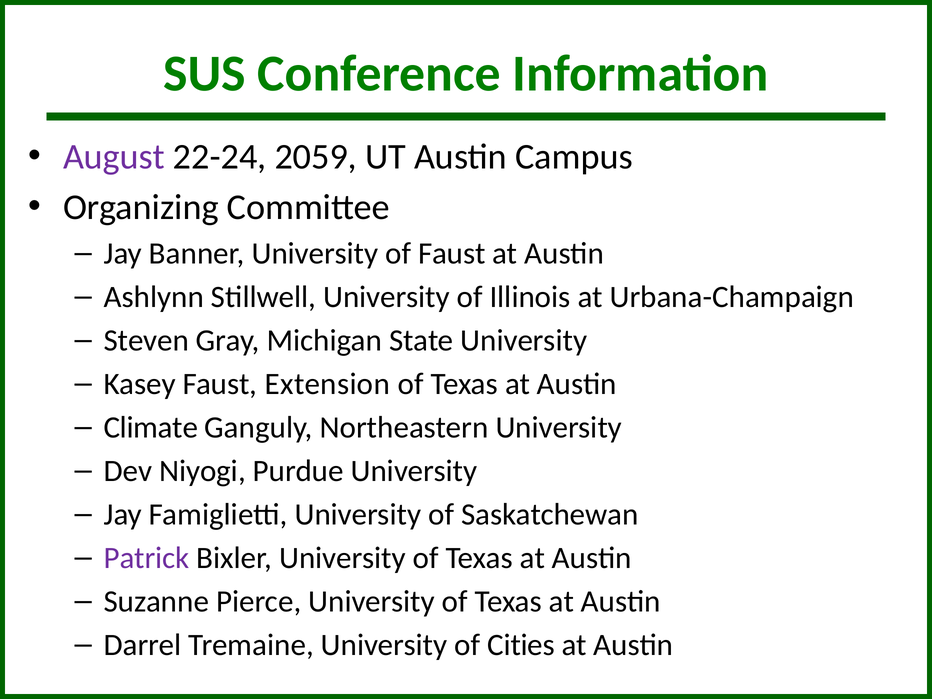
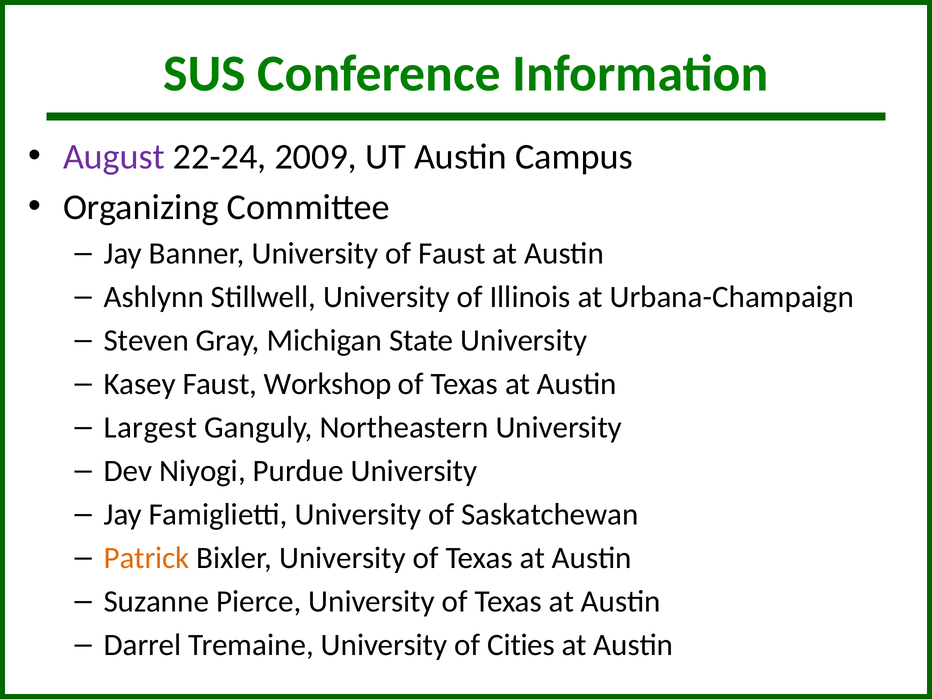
2059: 2059 -> 2009
Extension: Extension -> Workshop
Climate: Climate -> Largest
Patrick colour: purple -> orange
